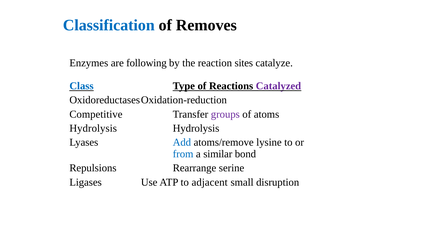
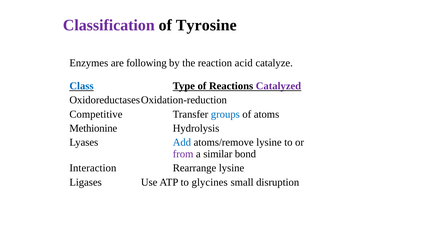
Classification colour: blue -> purple
Removes: Removes -> Tyrosine
sites: sites -> acid
groups colour: purple -> blue
Hydrolysis at (93, 128): Hydrolysis -> Methionine
from colour: blue -> purple
Repulsions: Repulsions -> Interaction
Rearrange serine: serine -> lysine
adjacent: adjacent -> glycines
